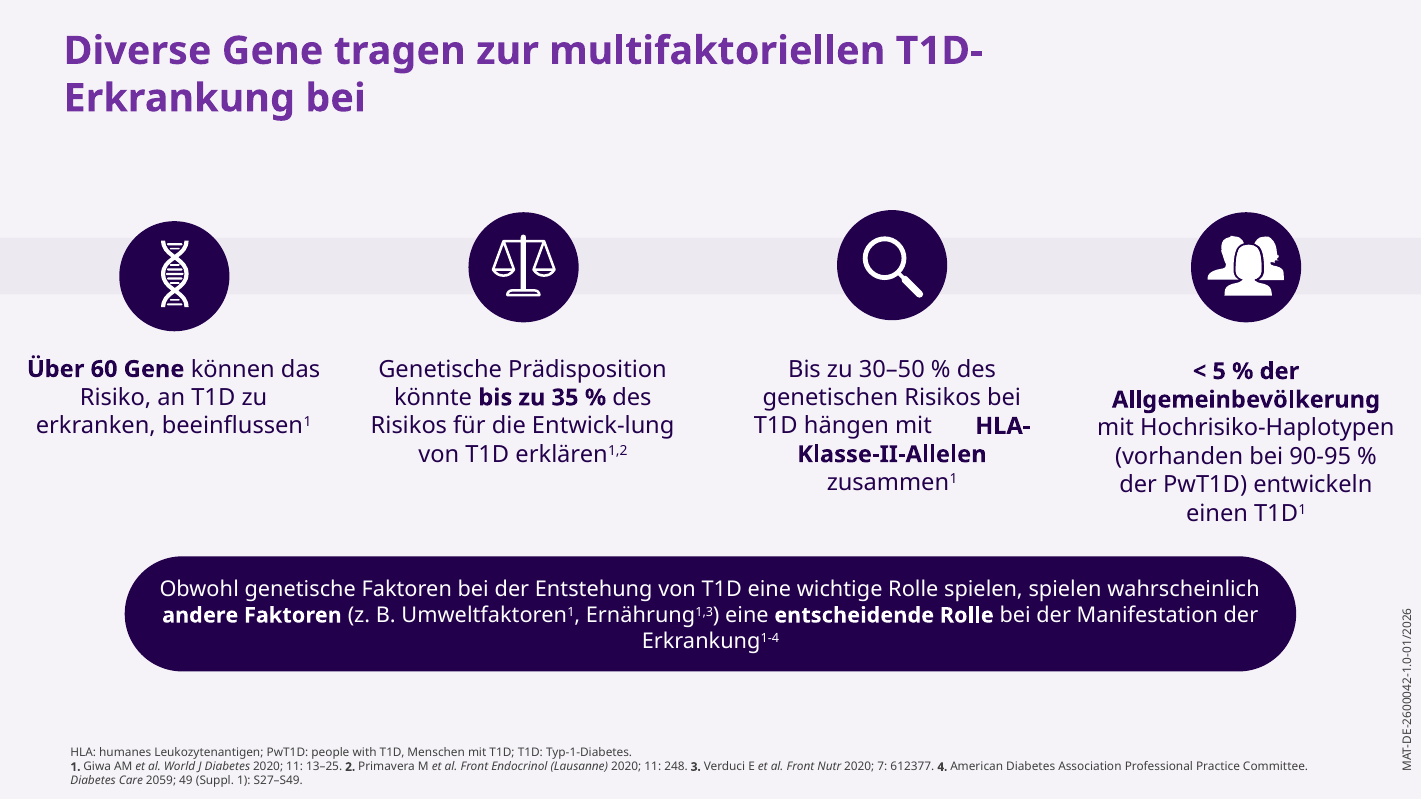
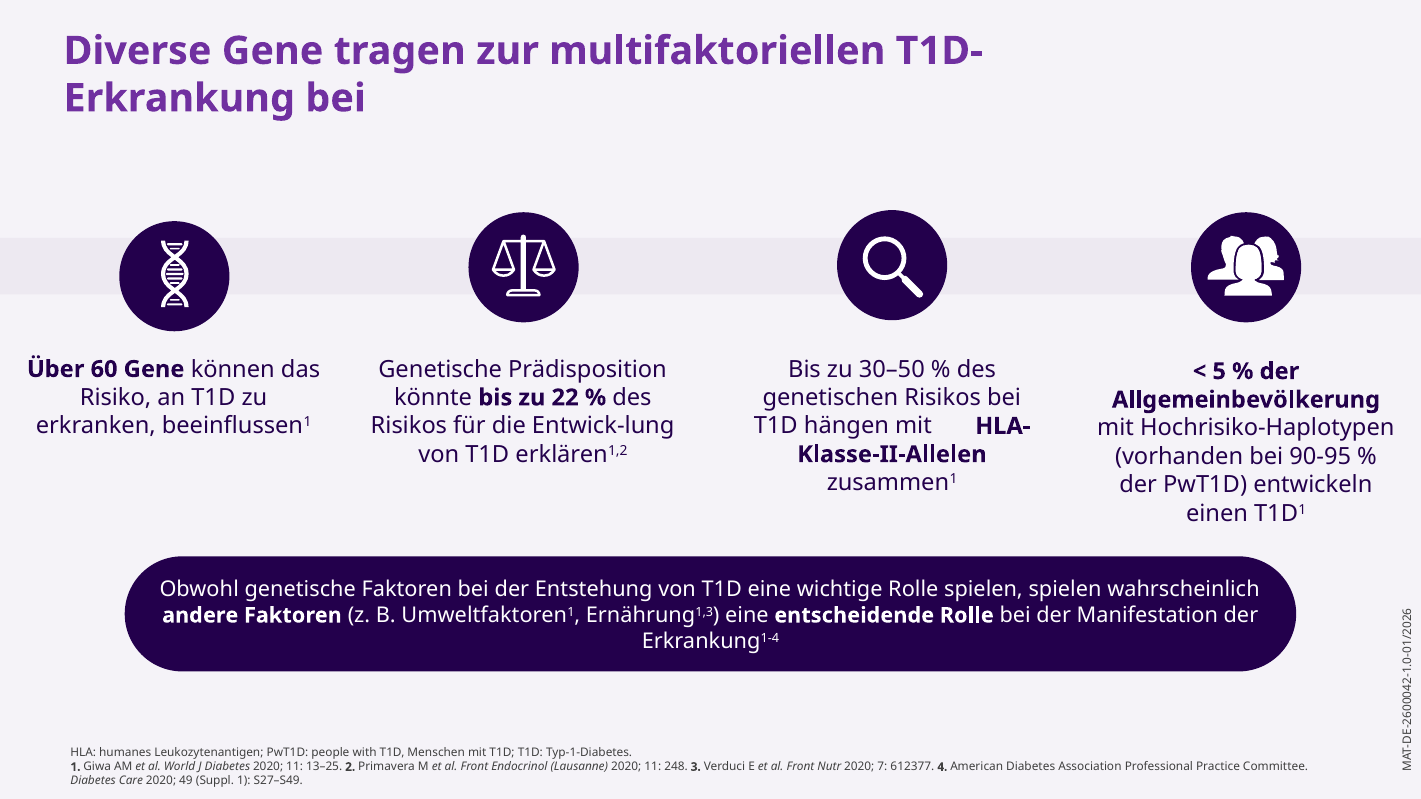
35: 35 -> 22
Care 2059: 2059 -> 2020
